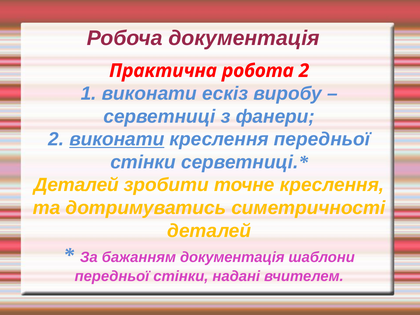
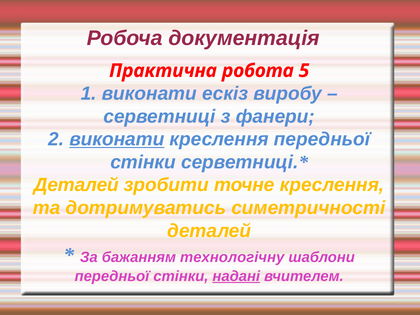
робота 2: 2 -> 5
бажанням документація: документація -> технологічну
надані underline: none -> present
